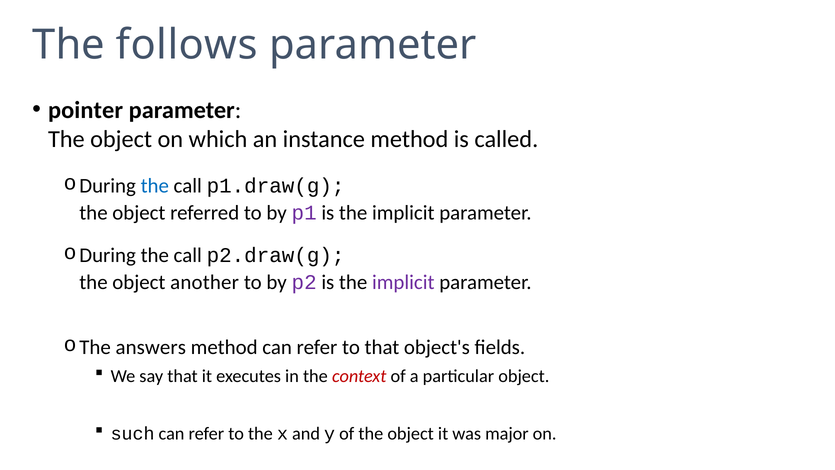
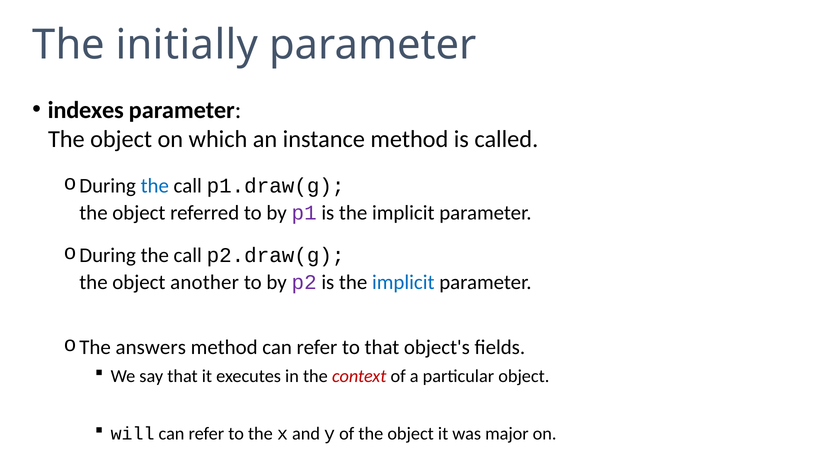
follows: follows -> initially
pointer: pointer -> indexes
implicit at (403, 282) colour: purple -> blue
such: such -> will
